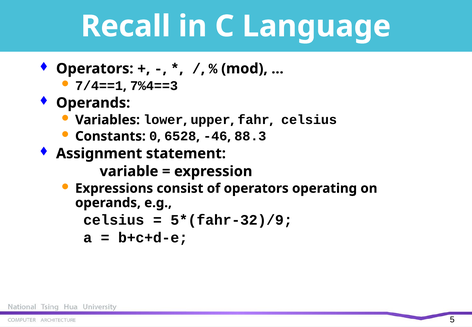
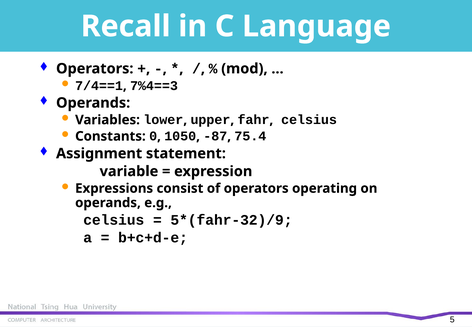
6528: 6528 -> 1050
-46: -46 -> -87
88.3: 88.3 -> 75.4
